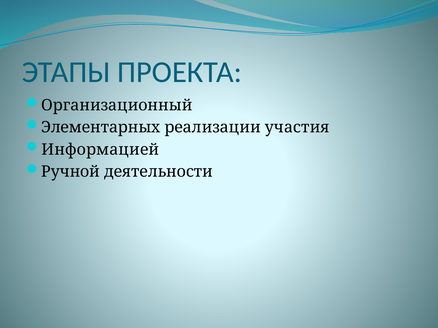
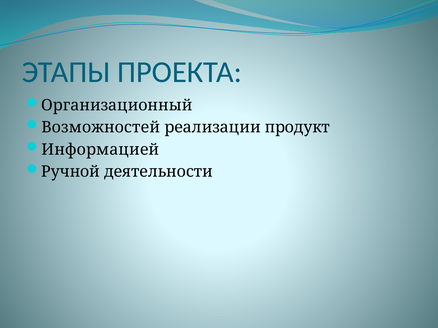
Элементарных: Элементарных -> Возможностей
участия: участия -> продукт
